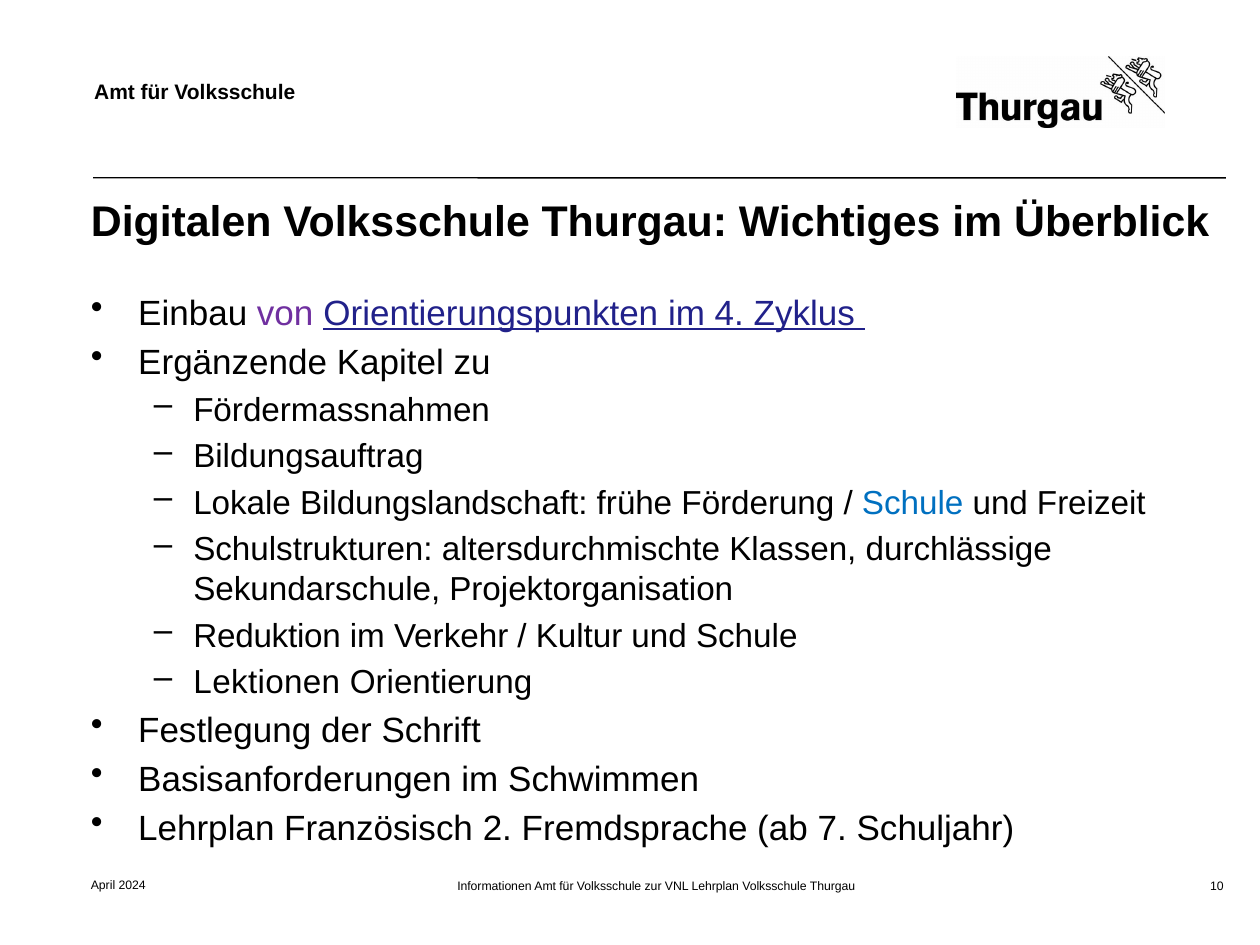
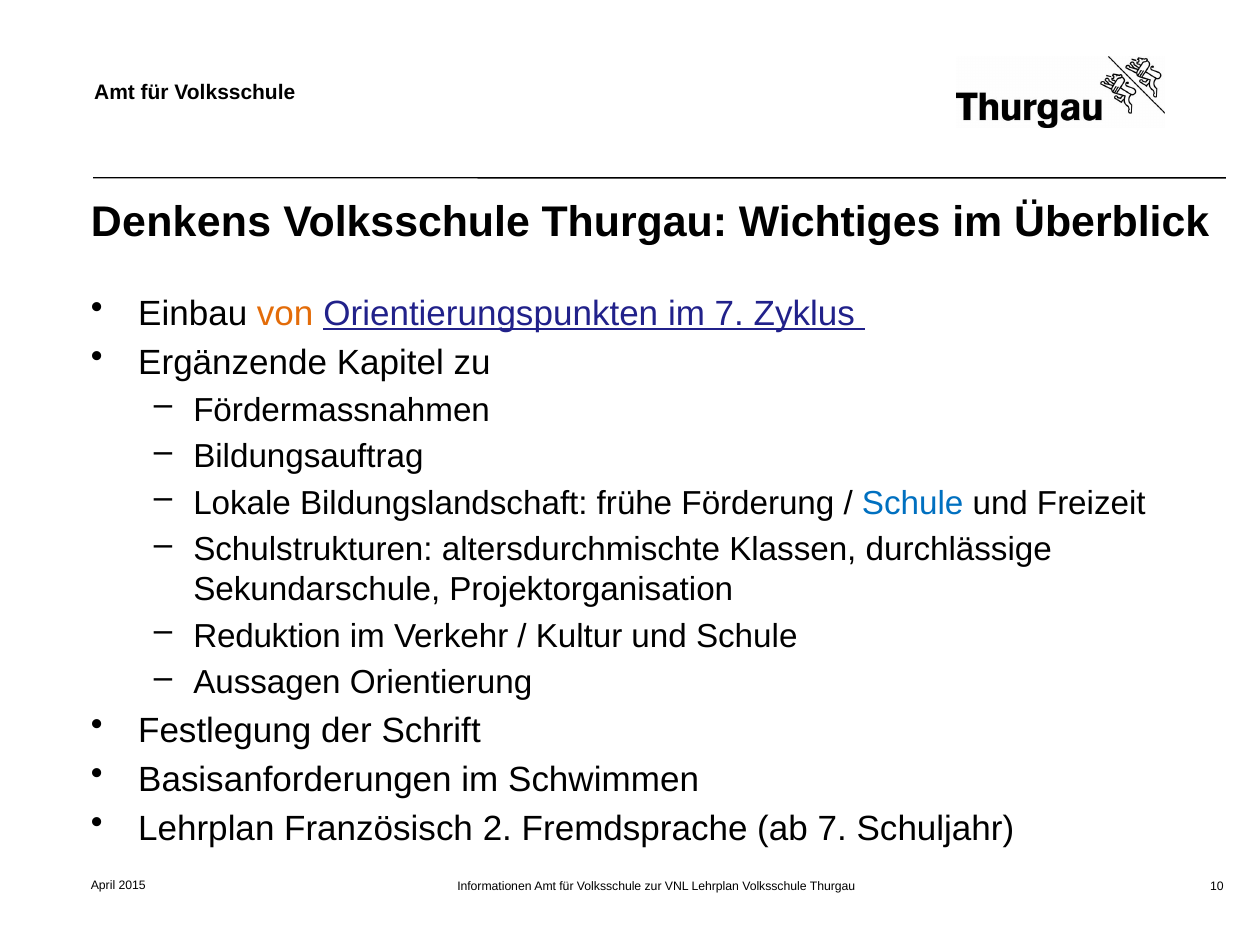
Digitalen: Digitalen -> Denkens
von colour: purple -> orange
im 4: 4 -> 7
Lektionen: Lektionen -> Aussagen
2024: 2024 -> 2015
